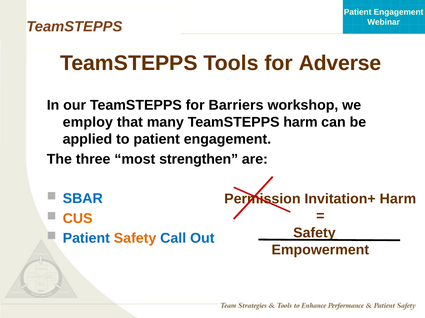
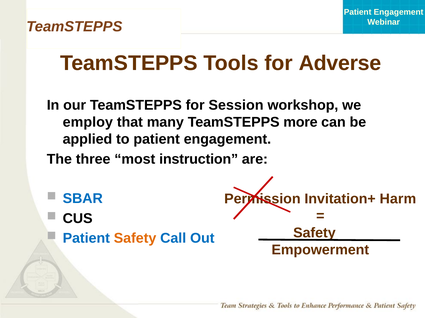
Barriers: Barriers -> Session
TeamSTEPPS harm: harm -> more
strengthen: strengthen -> instruction
CUS colour: orange -> black
